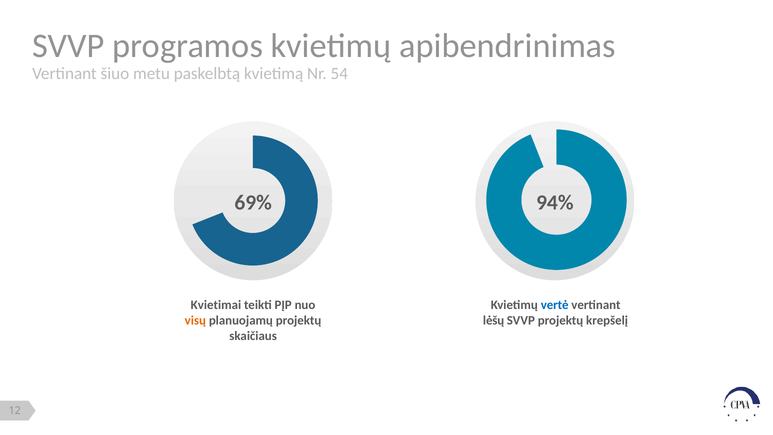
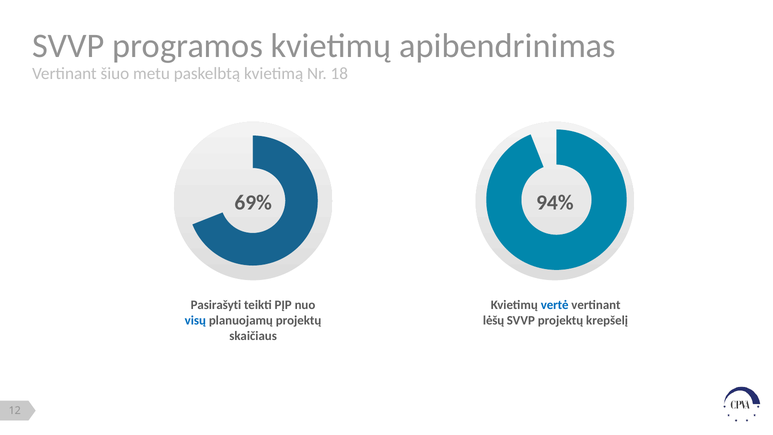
54: 54 -> 18
Kvietimai: Kvietimai -> Pasirašyti
visų colour: orange -> blue
